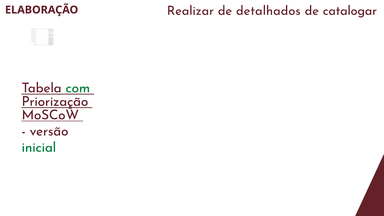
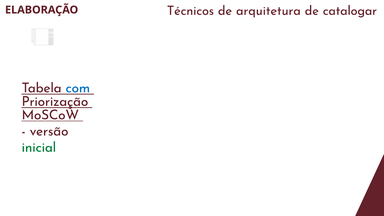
Realizar: Realizar -> Técnicos
detalhados: detalhados -> arquitetura
com colour: green -> blue
